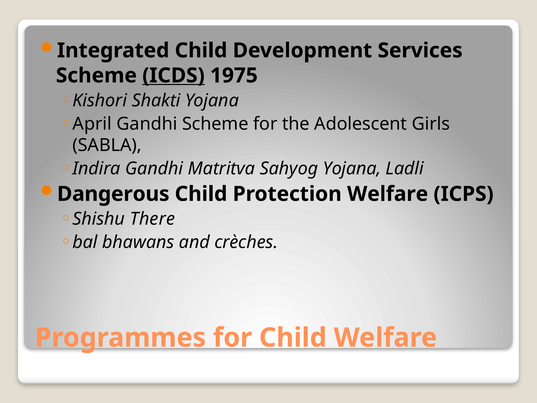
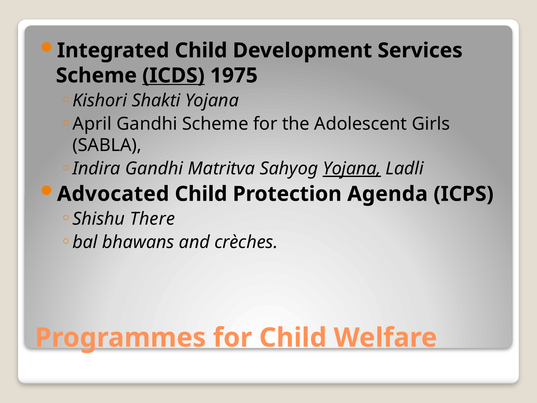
Yojana at (352, 169) underline: none -> present
Dangerous: Dangerous -> Advocated
Protection Welfare: Welfare -> Agenda
